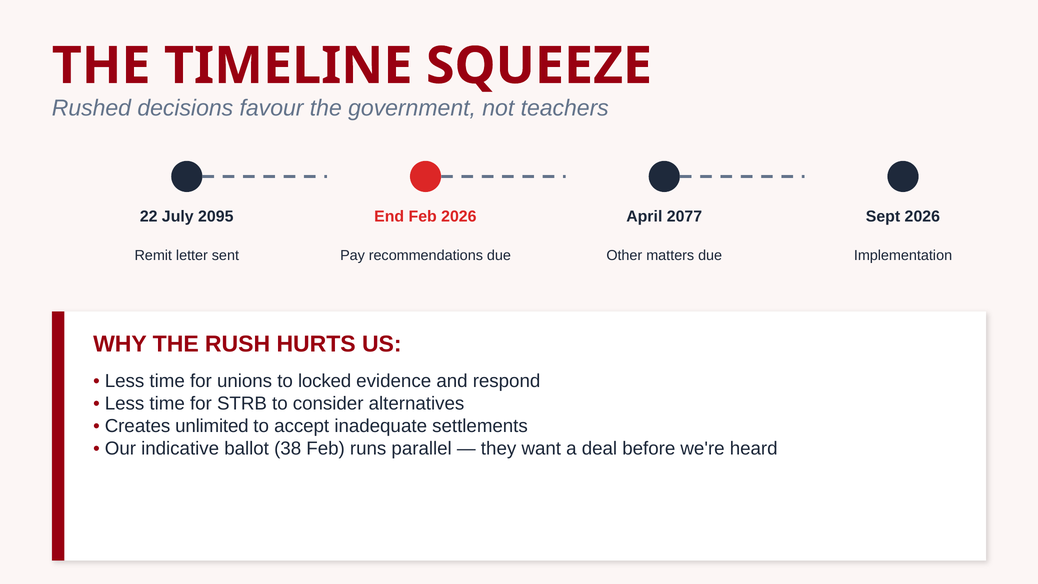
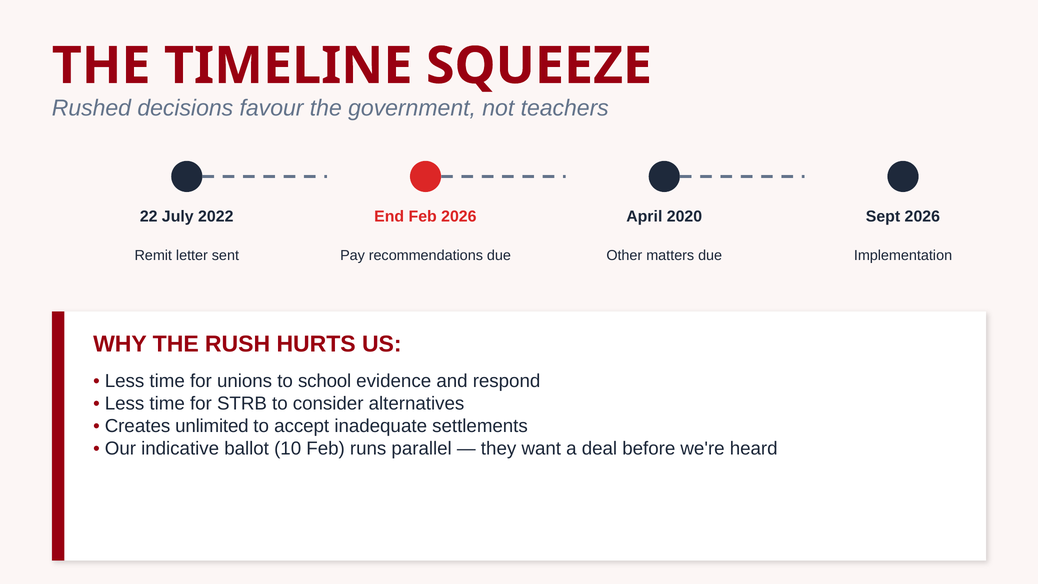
2095: 2095 -> 2022
2077: 2077 -> 2020
locked: locked -> school
38: 38 -> 10
